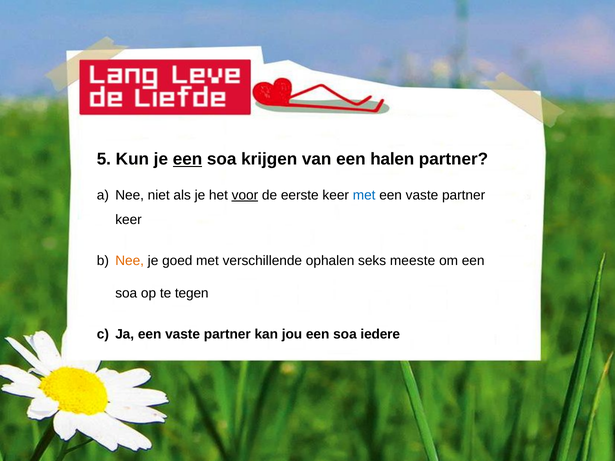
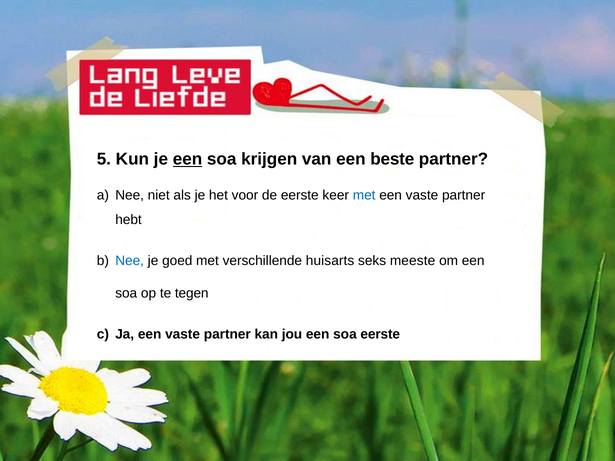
halen: halen -> beste
voor underline: present -> none
keer at (129, 220): keer -> hebt
Nee at (130, 261) colour: orange -> blue
ophalen: ophalen -> huisarts
soa iedere: iedere -> eerste
